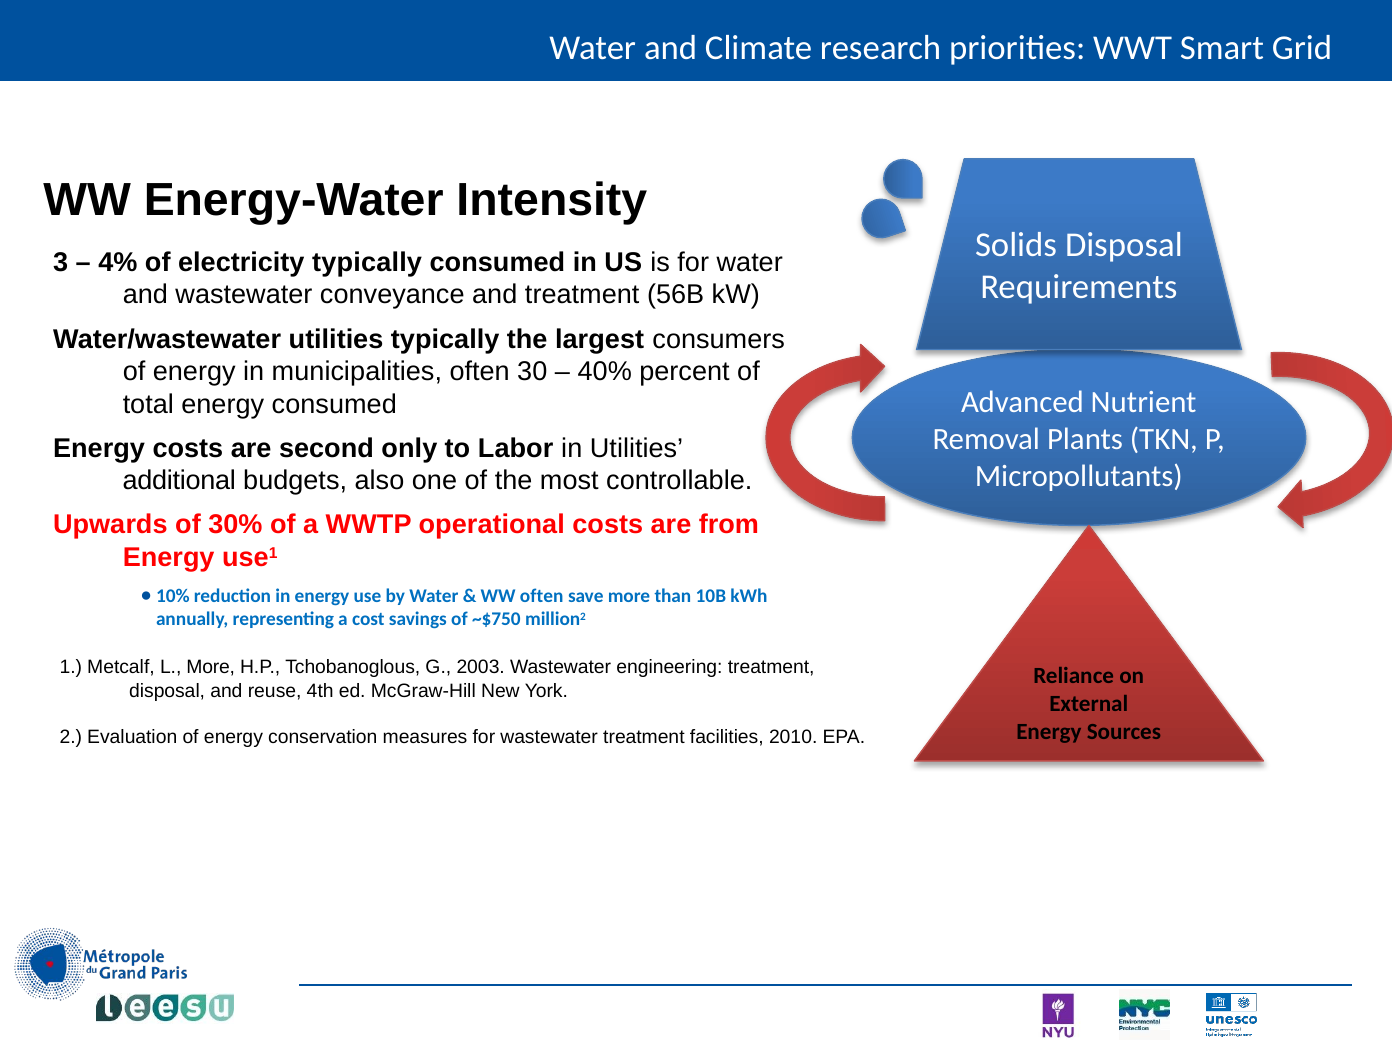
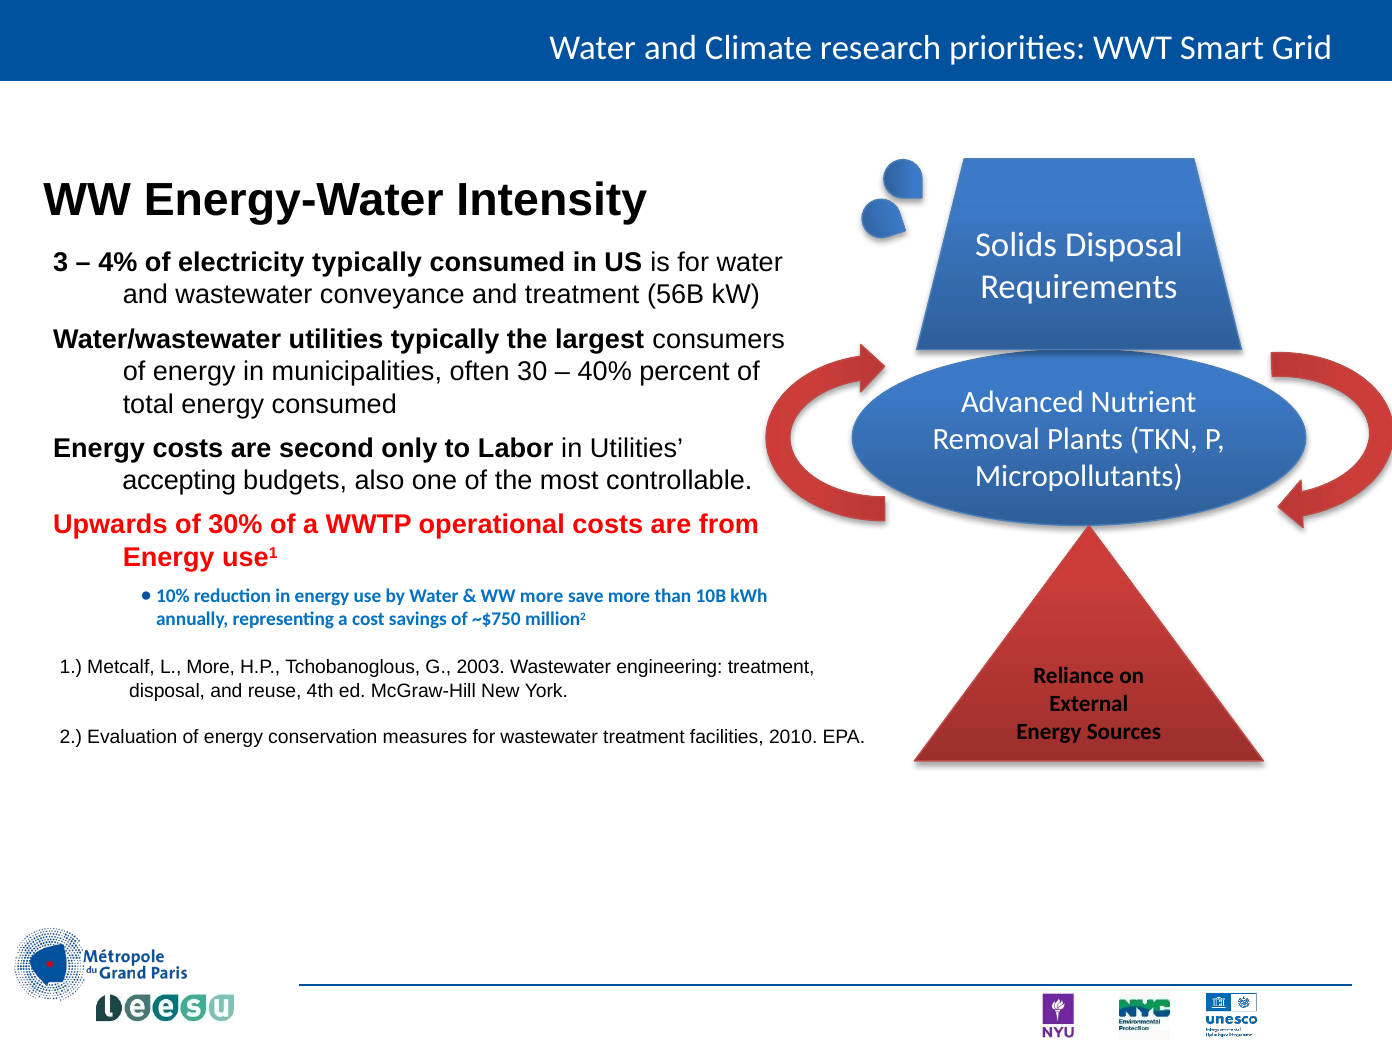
additional: additional -> accepting
WW often: often -> more
